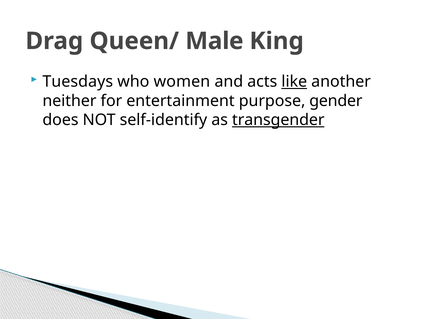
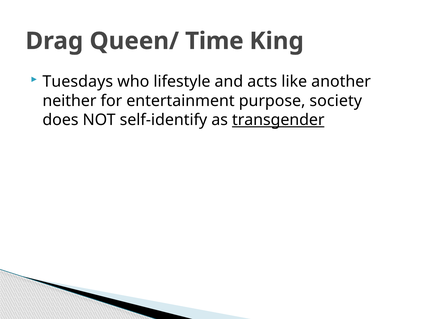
Male: Male -> Time
women: women -> lifestyle
like underline: present -> none
gender: gender -> society
